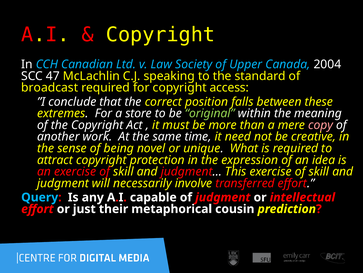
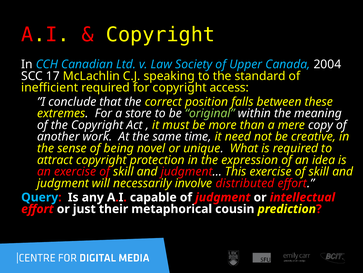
47: 47 -> 17
broadcast: broadcast -> inefficient
copy colour: pink -> white
transferred: transferred -> distributed
